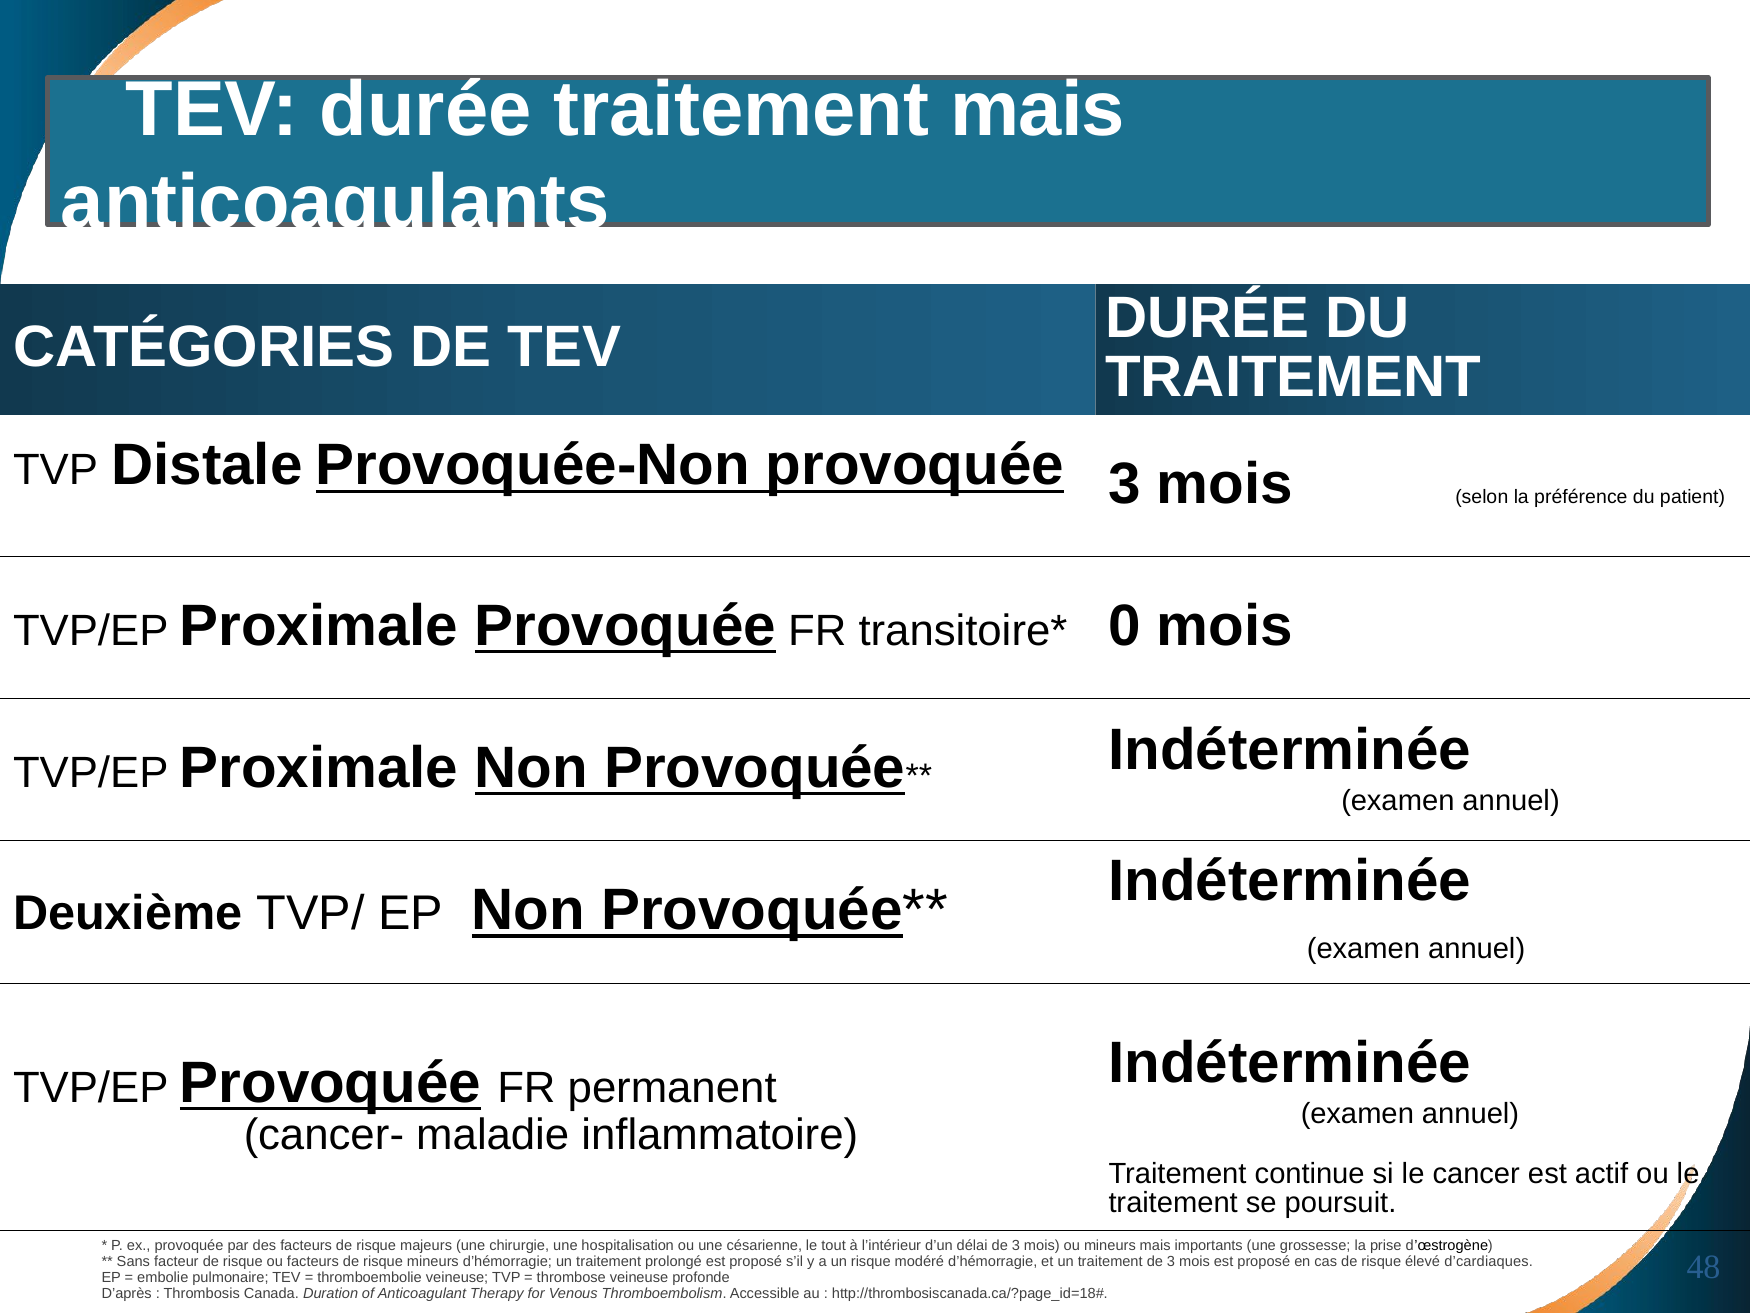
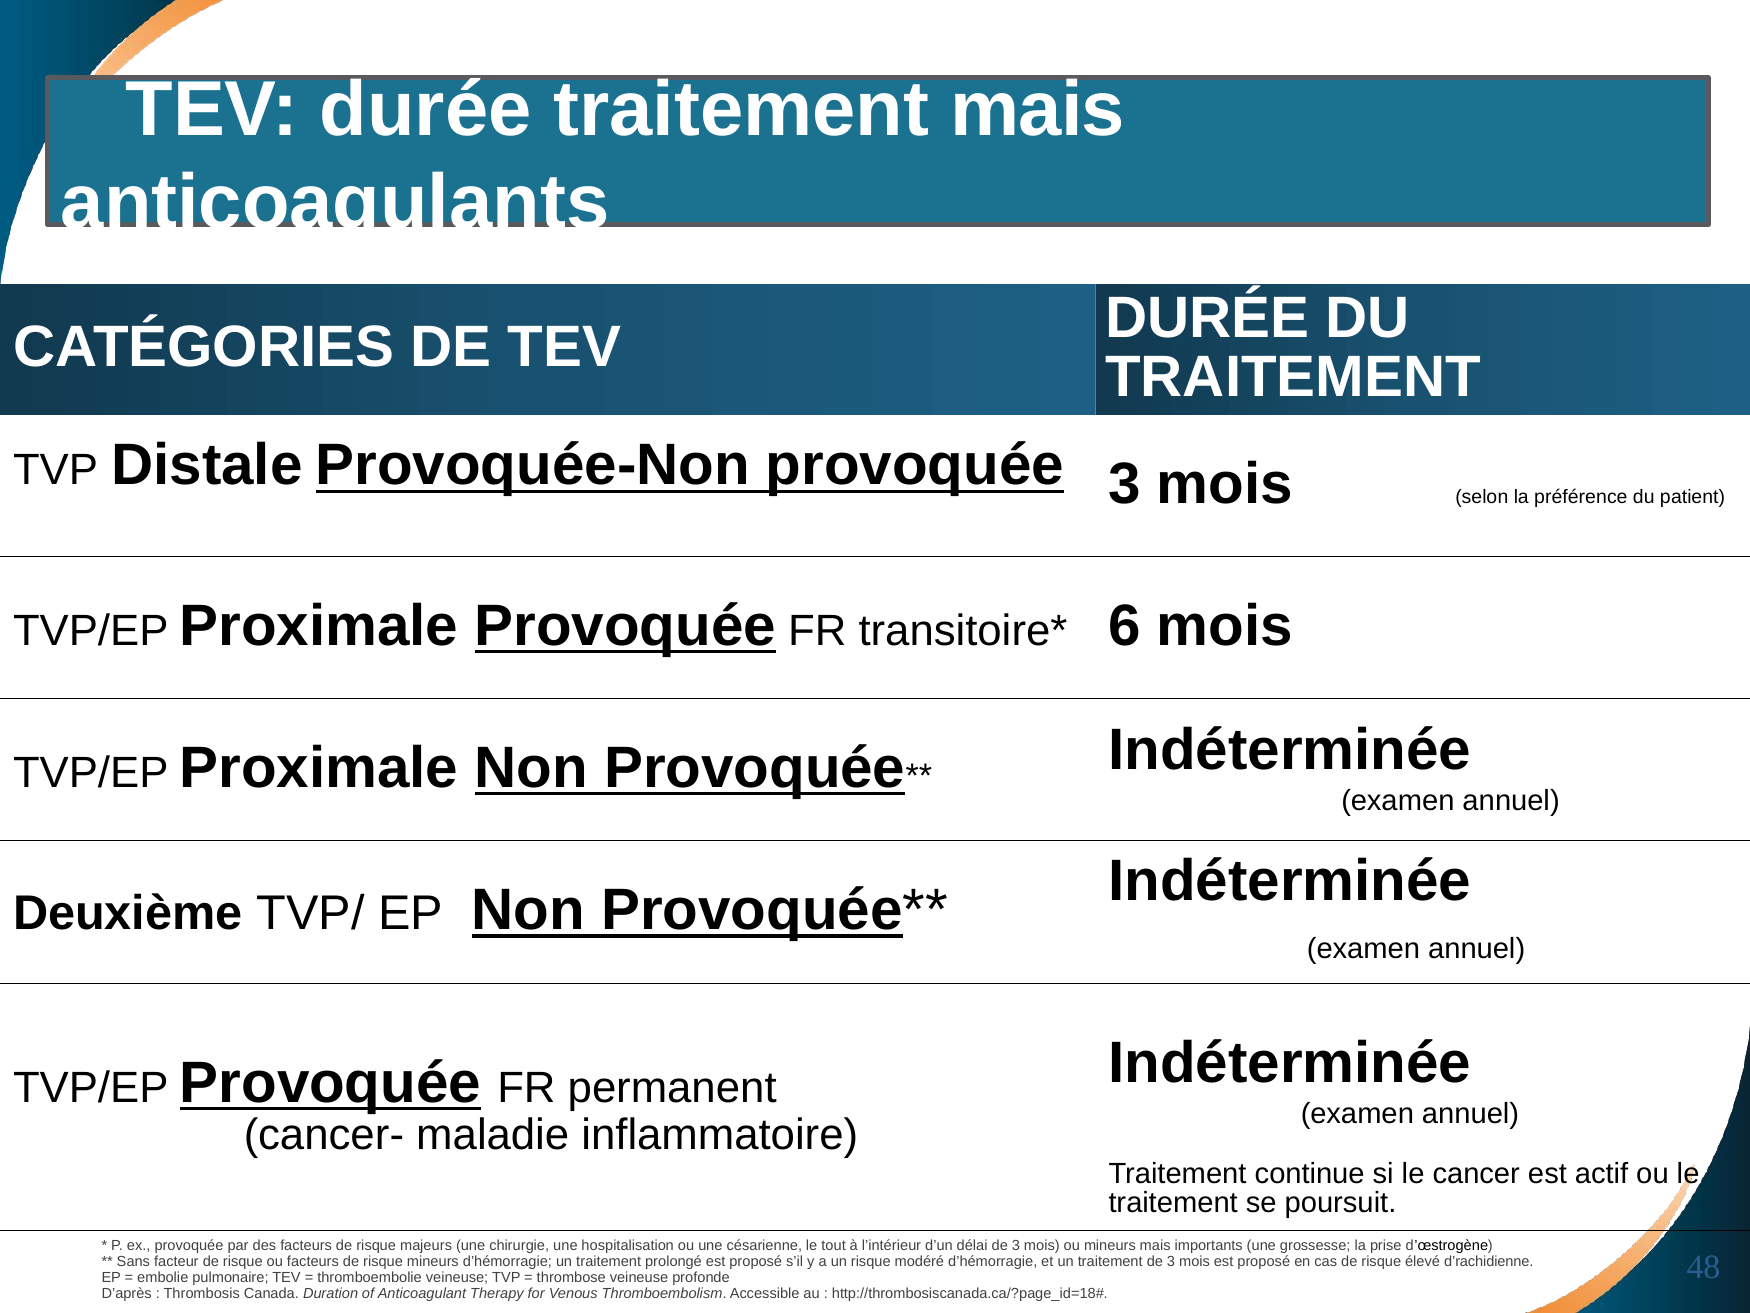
0: 0 -> 6
d’cardiaques: d’cardiaques -> d’rachidienne
